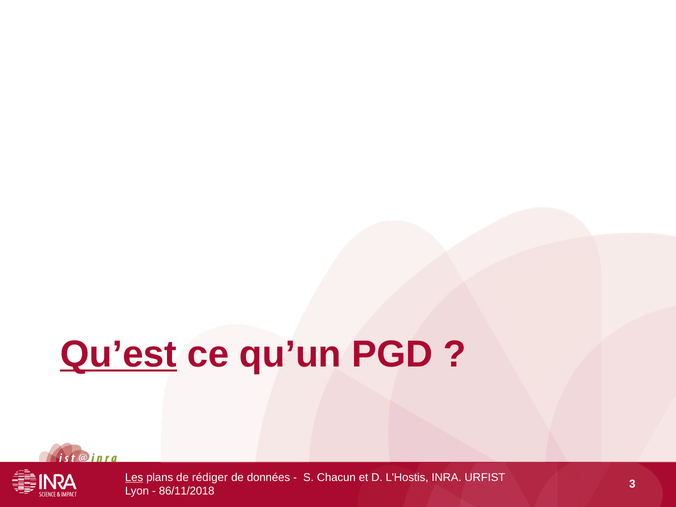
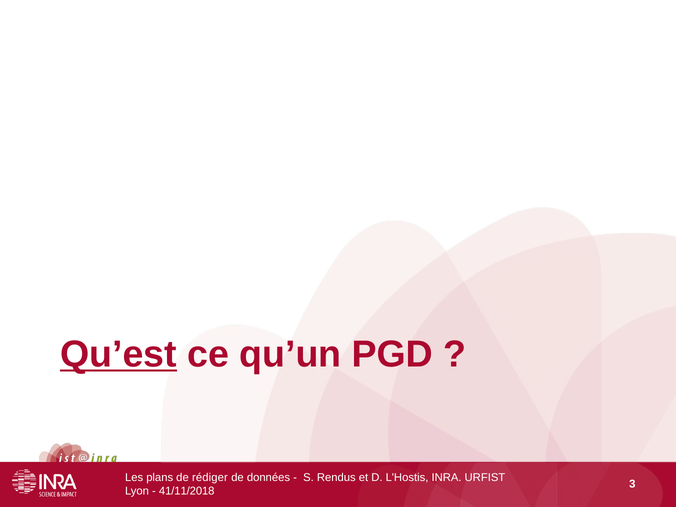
Les underline: present -> none
Chacun: Chacun -> Rendus
86/11/2018: 86/11/2018 -> 41/11/2018
